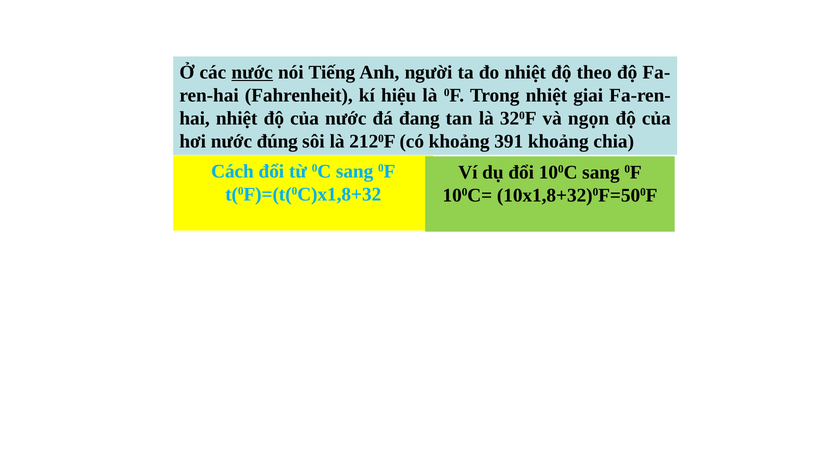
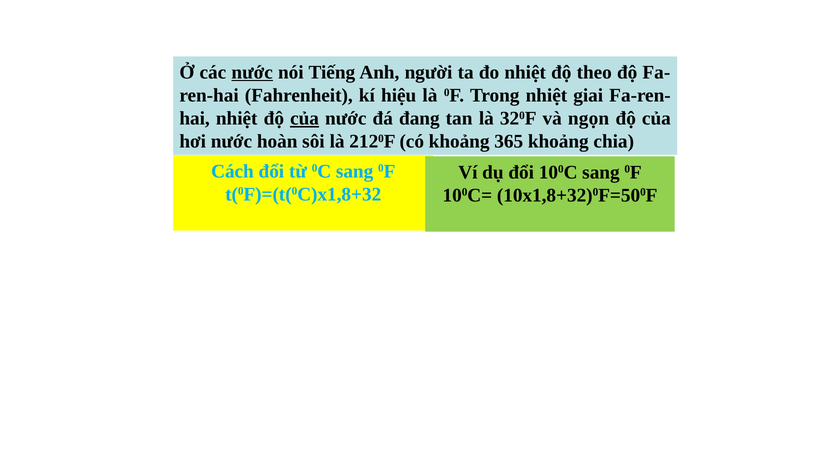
của at (305, 119) underline: none -> present
đúng: đúng -> hoàn
391: 391 -> 365
